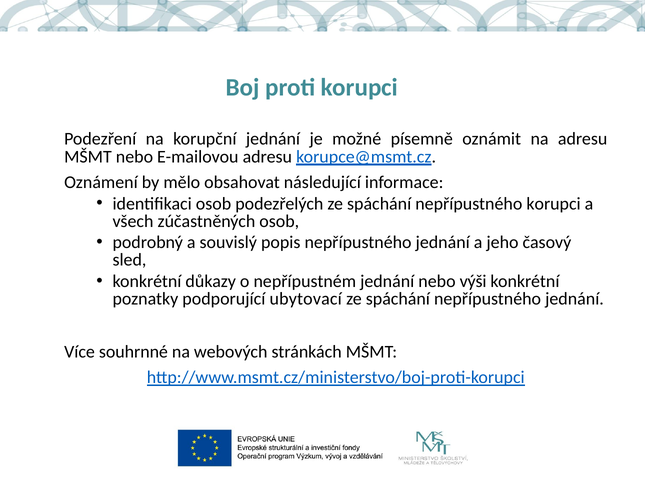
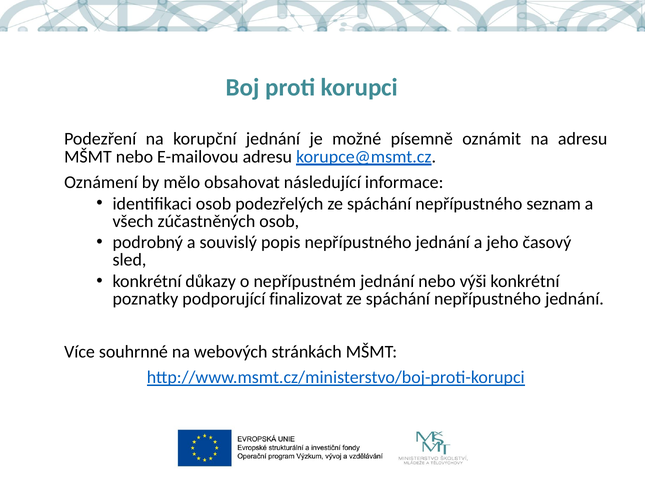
nepřípustného korupci: korupci -> seznam
ubytovací: ubytovací -> finalizovat
